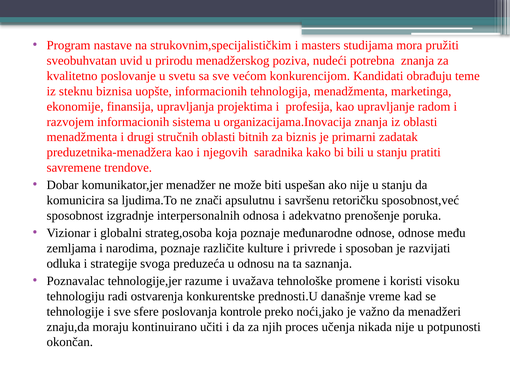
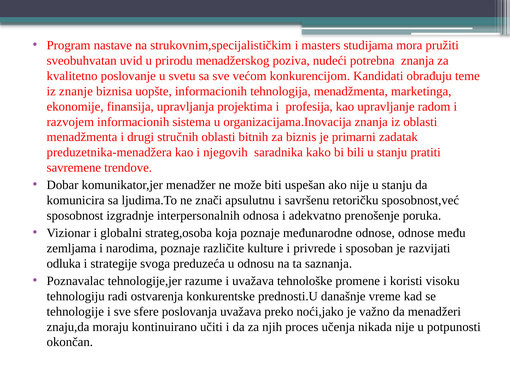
steknu: steknu -> znanje
poslovanja kontrole: kontrole -> uvažava
